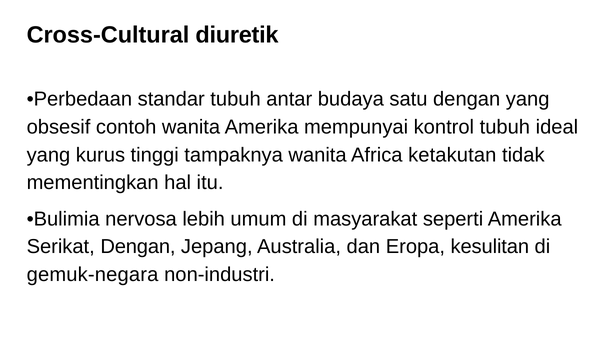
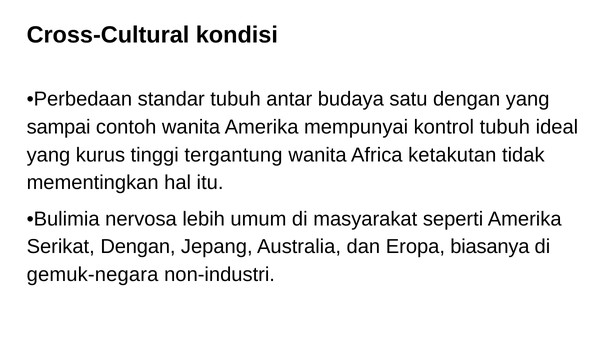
diuretik: diuretik -> kondisi
obsesif: obsesif -> sampai
tampaknya: tampaknya -> tergantung
kesulitan: kesulitan -> biasanya
